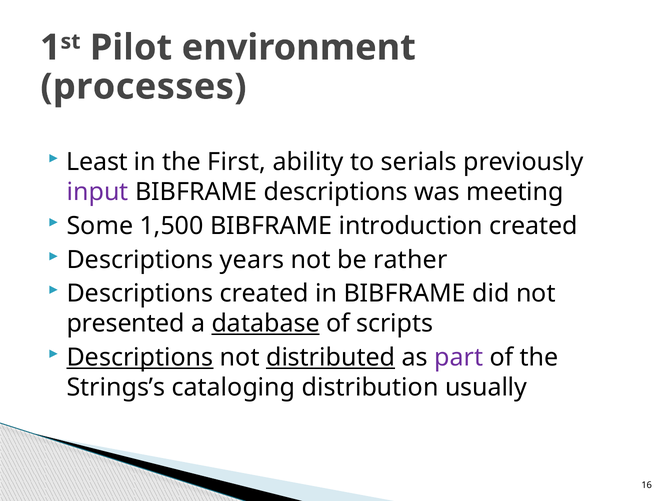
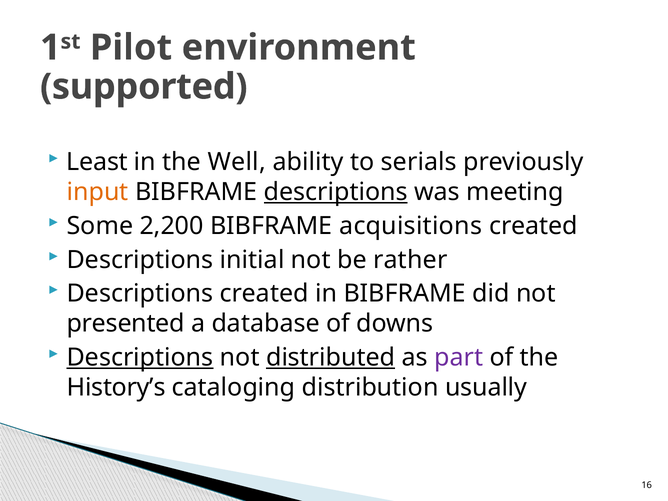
processes: processes -> supported
First: First -> Well
input colour: purple -> orange
descriptions at (336, 192) underline: none -> present
1,500: 1,500 -> 2,200
introduction: introduction -> acquisitions
years: years -> initial
database underline: present -> none
scripts: scripts -> downs
Strings’s: Strings’s -> History’s
